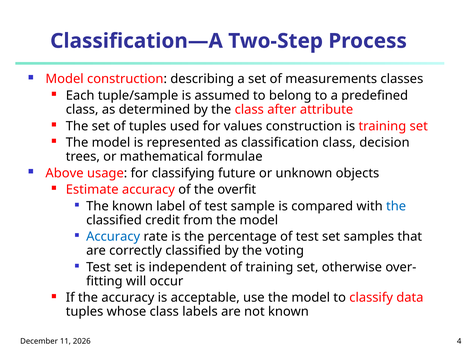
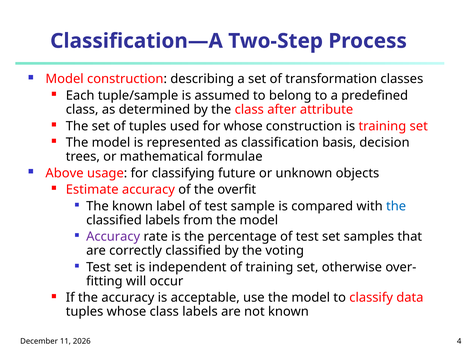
measurements: measurements -> transformation
for values: values -> whose
classification class: class -> basis
classified credit: credit -> labels
Accuracy at (113, 237) colour: blue -> purple
